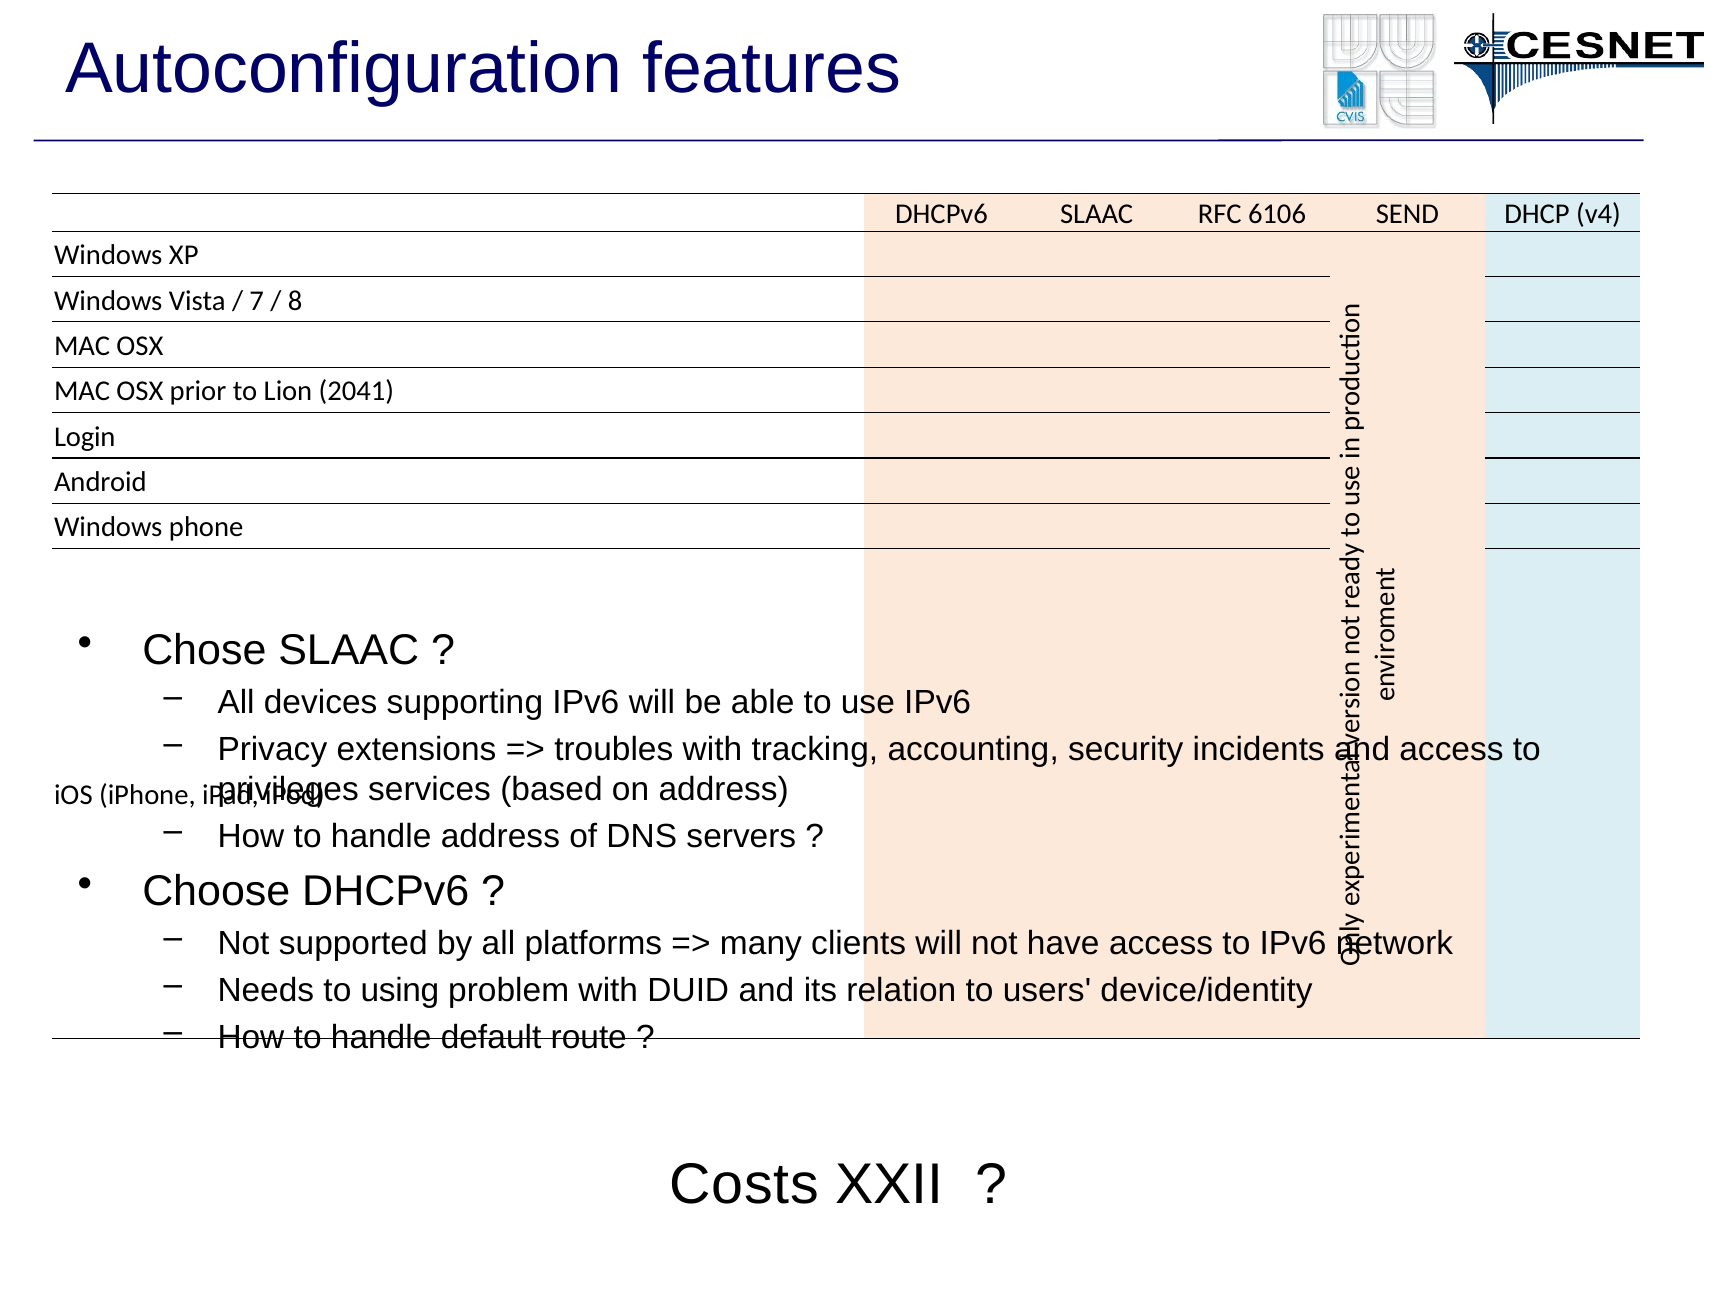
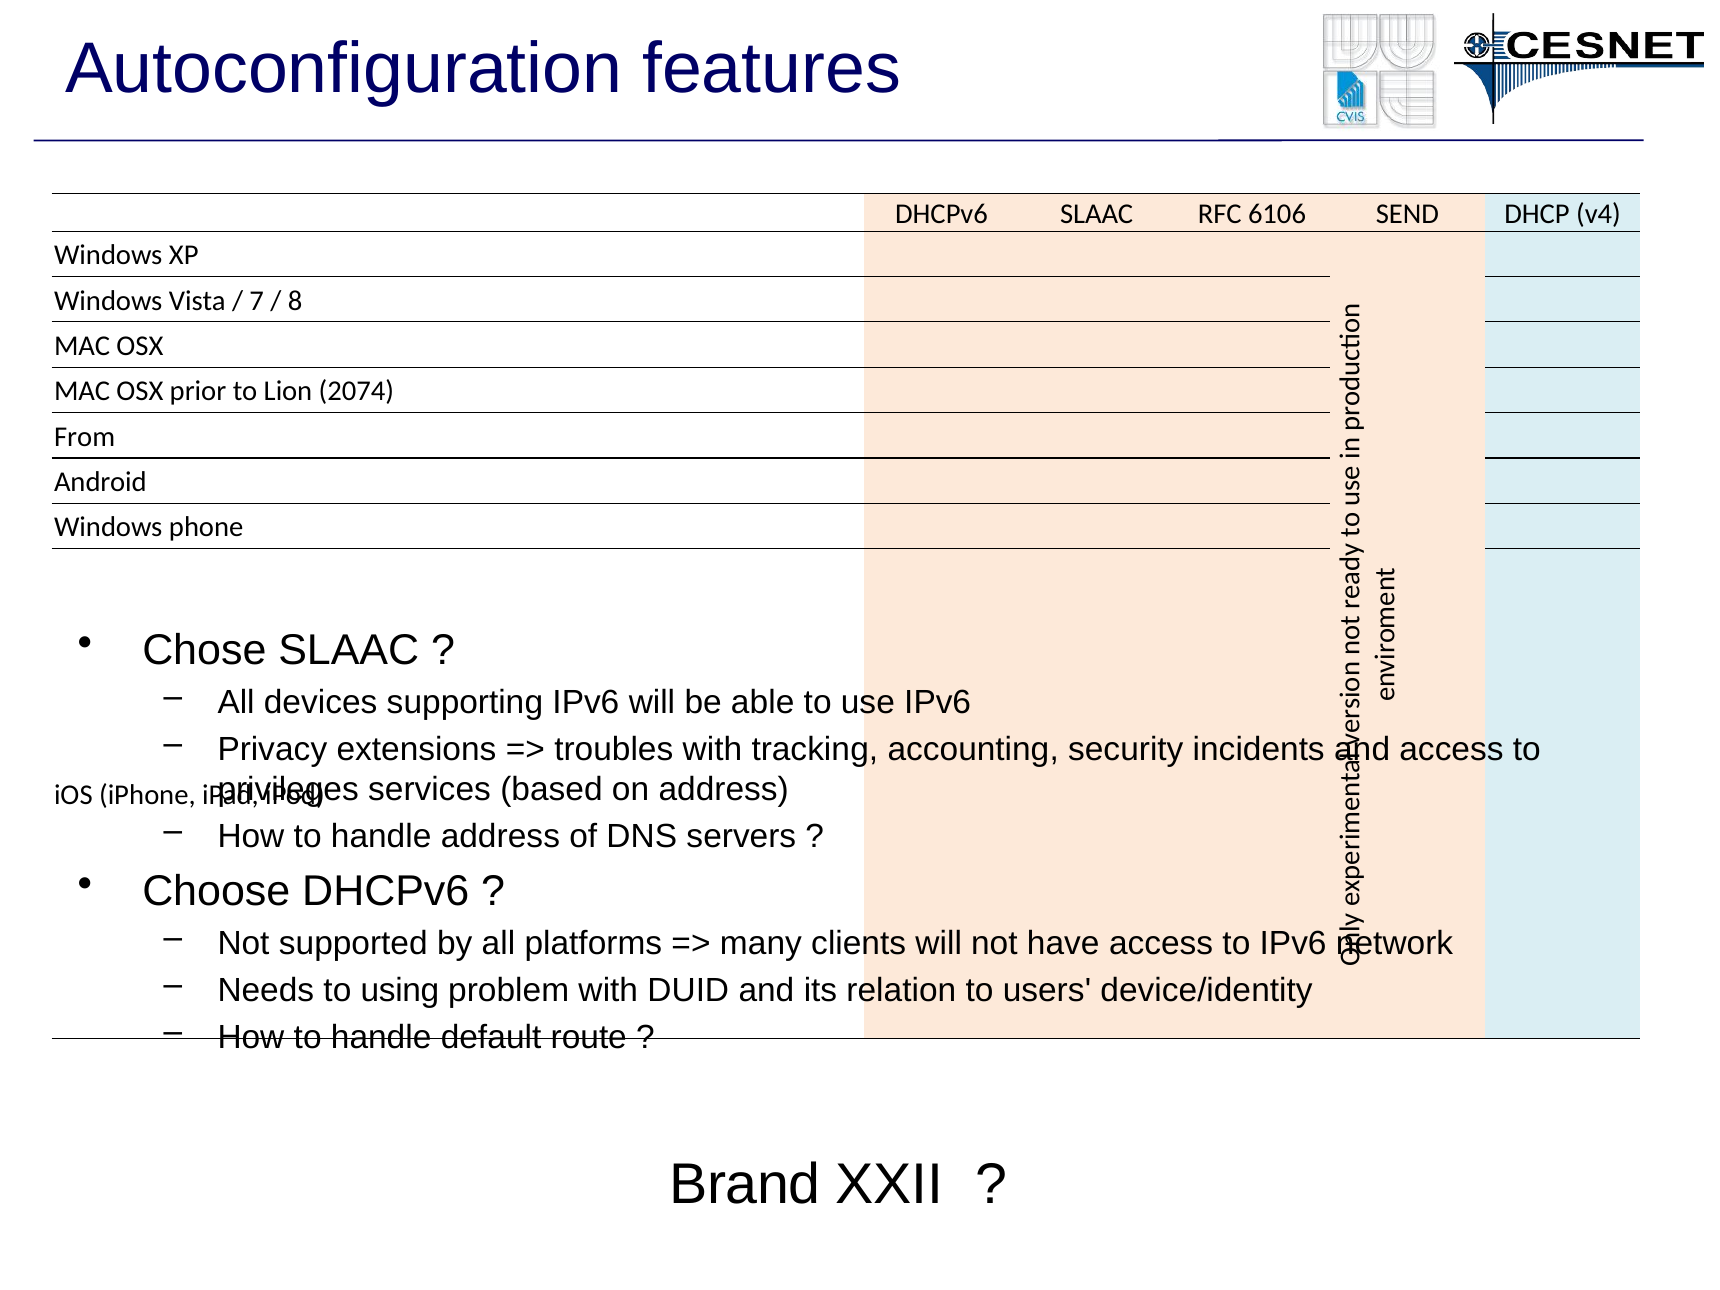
2041: 2041 -> 2074
Login: Login -> From
Costs: Costs -> Brand
